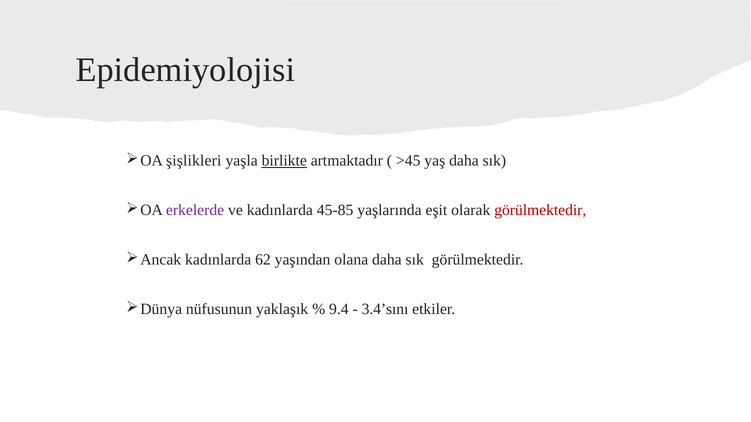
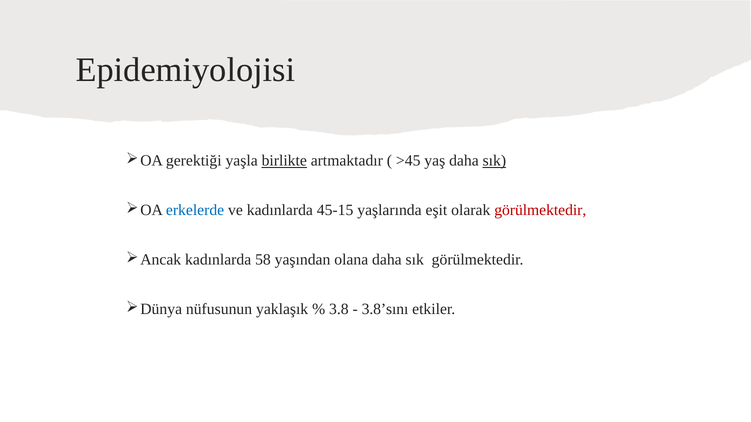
şişlikleri: şişlikleri -> gerektiği
sık at (494, 161) underline: none -> present
erkelerde colour: purple -> blue
45-85: 45-85 -> 45-15
62: 62 -> 58
9.4: 9.4 -> 3.8
3.4’sını: 3.4’sını -> 3.8’sını
